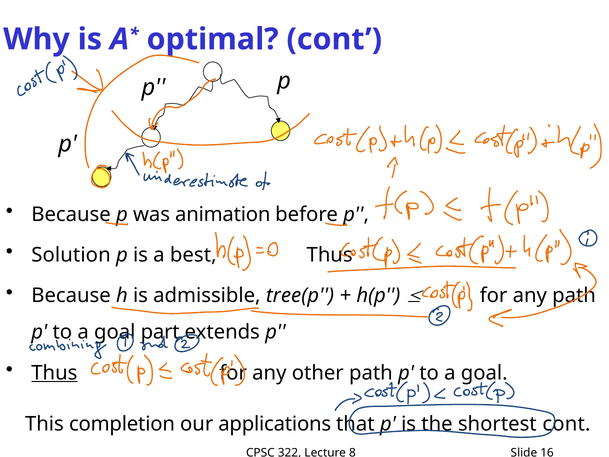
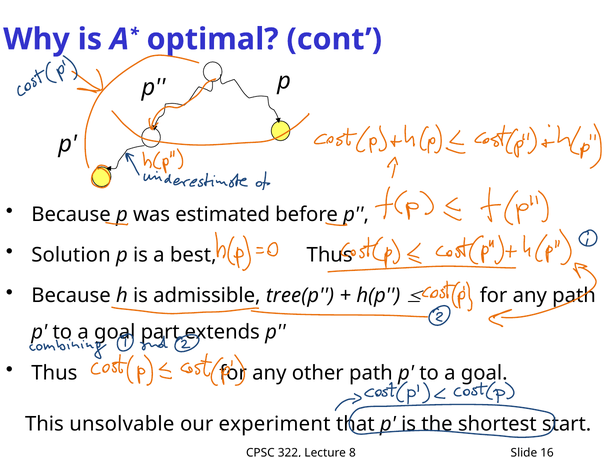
animation: animation -> estimated
Thus at (54, 373) underline: present -> none
completion: completion -> unsolvable
applications: applications -> experiment
shortest cont: cont -> start
